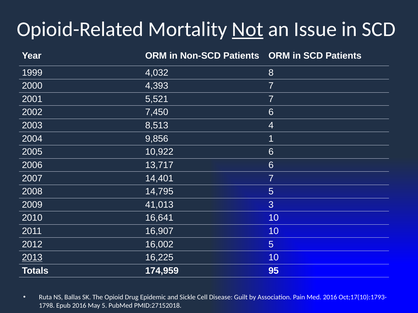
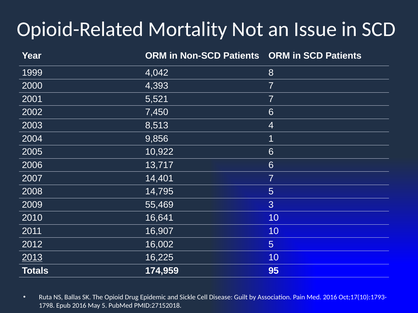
Not underline: present -> none
4,032: 4,032 -> 4,042
41,013: 41,013 -> 55,469
